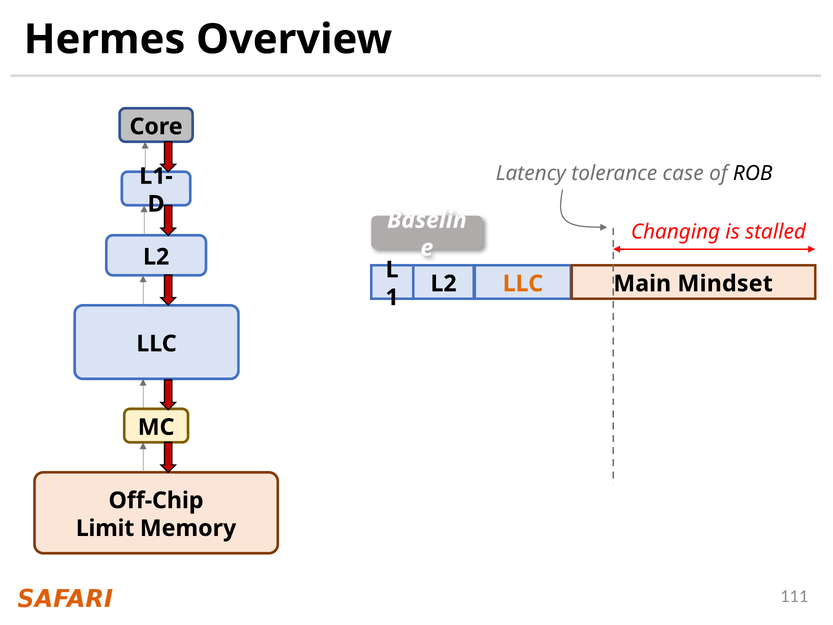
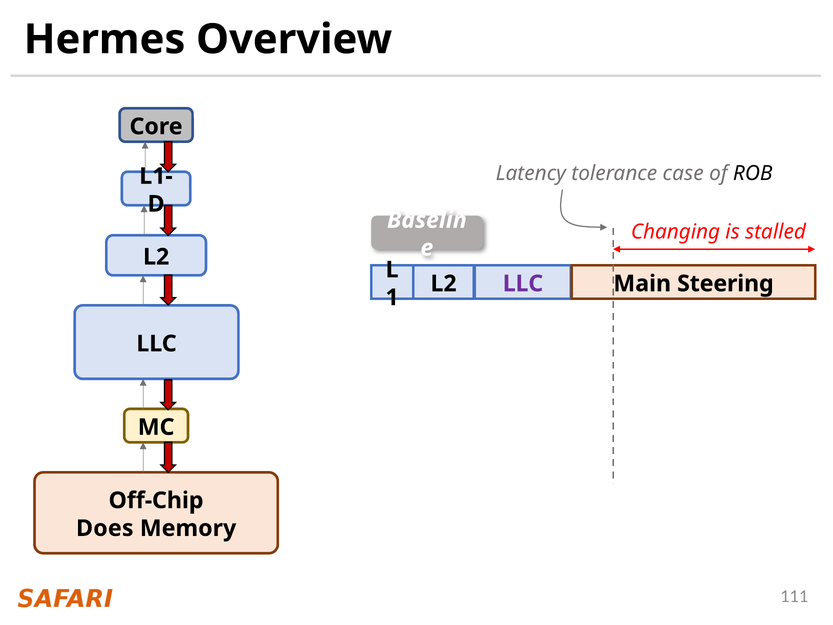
LLC at (523, 284) colour: orange -> purple
Mindset: Mindset -> Steering
Limit: Limit -> Does
